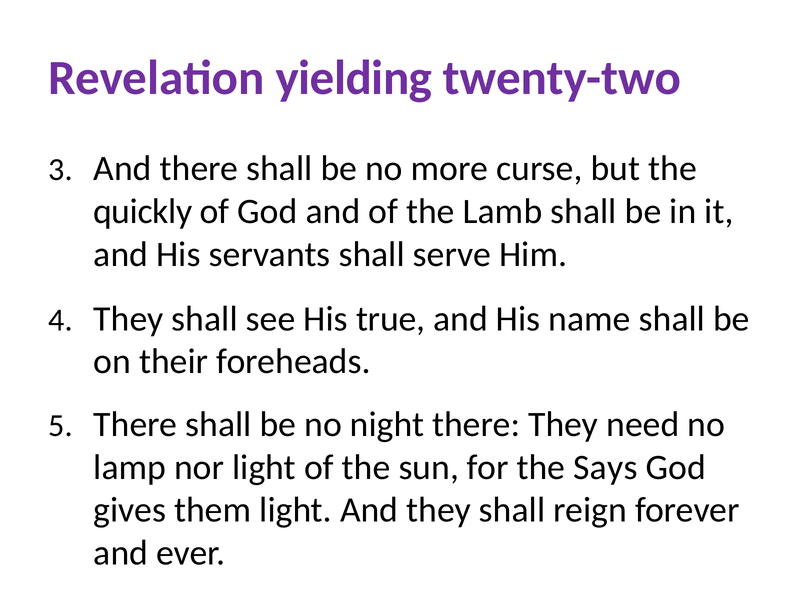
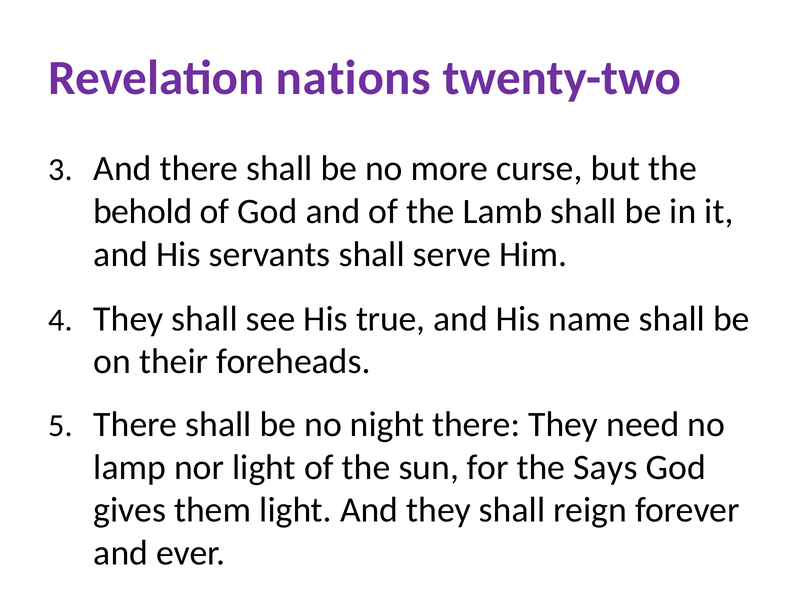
yielding: yielding -> nations
quickly: quickly -> behold
